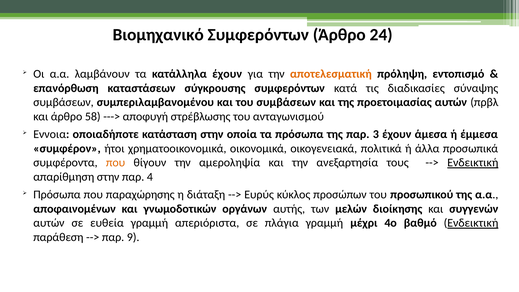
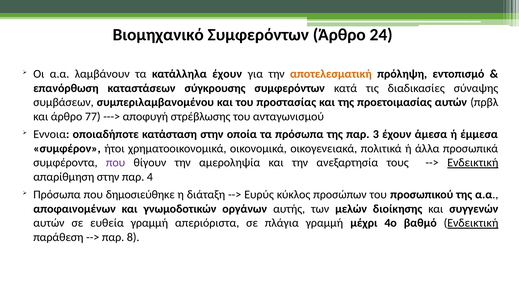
του συμβάσεων: συμβάσεων -> προστασίας
58: 58 -> 77
που at (116, 163) colour: orange -> purple
παραχώρησης: παραχώρησης -> δημοσιεύθηκε
9: 9 -> 8
